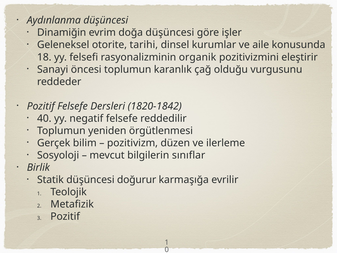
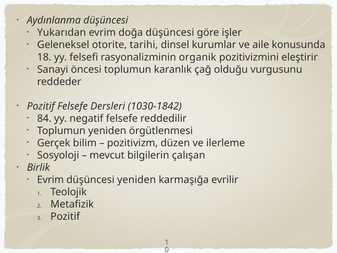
Dinamiğin: Dinamiğin -> Yukarıdan
1820-1842: 1820-1842 -> 1030-1842
40: 40 -> 84
sınıflar: sınıflar -> çalışan
Statik at (50, 180): Statik -> Evrim
düşüncesi doğurur: doğurur -> yeniden
